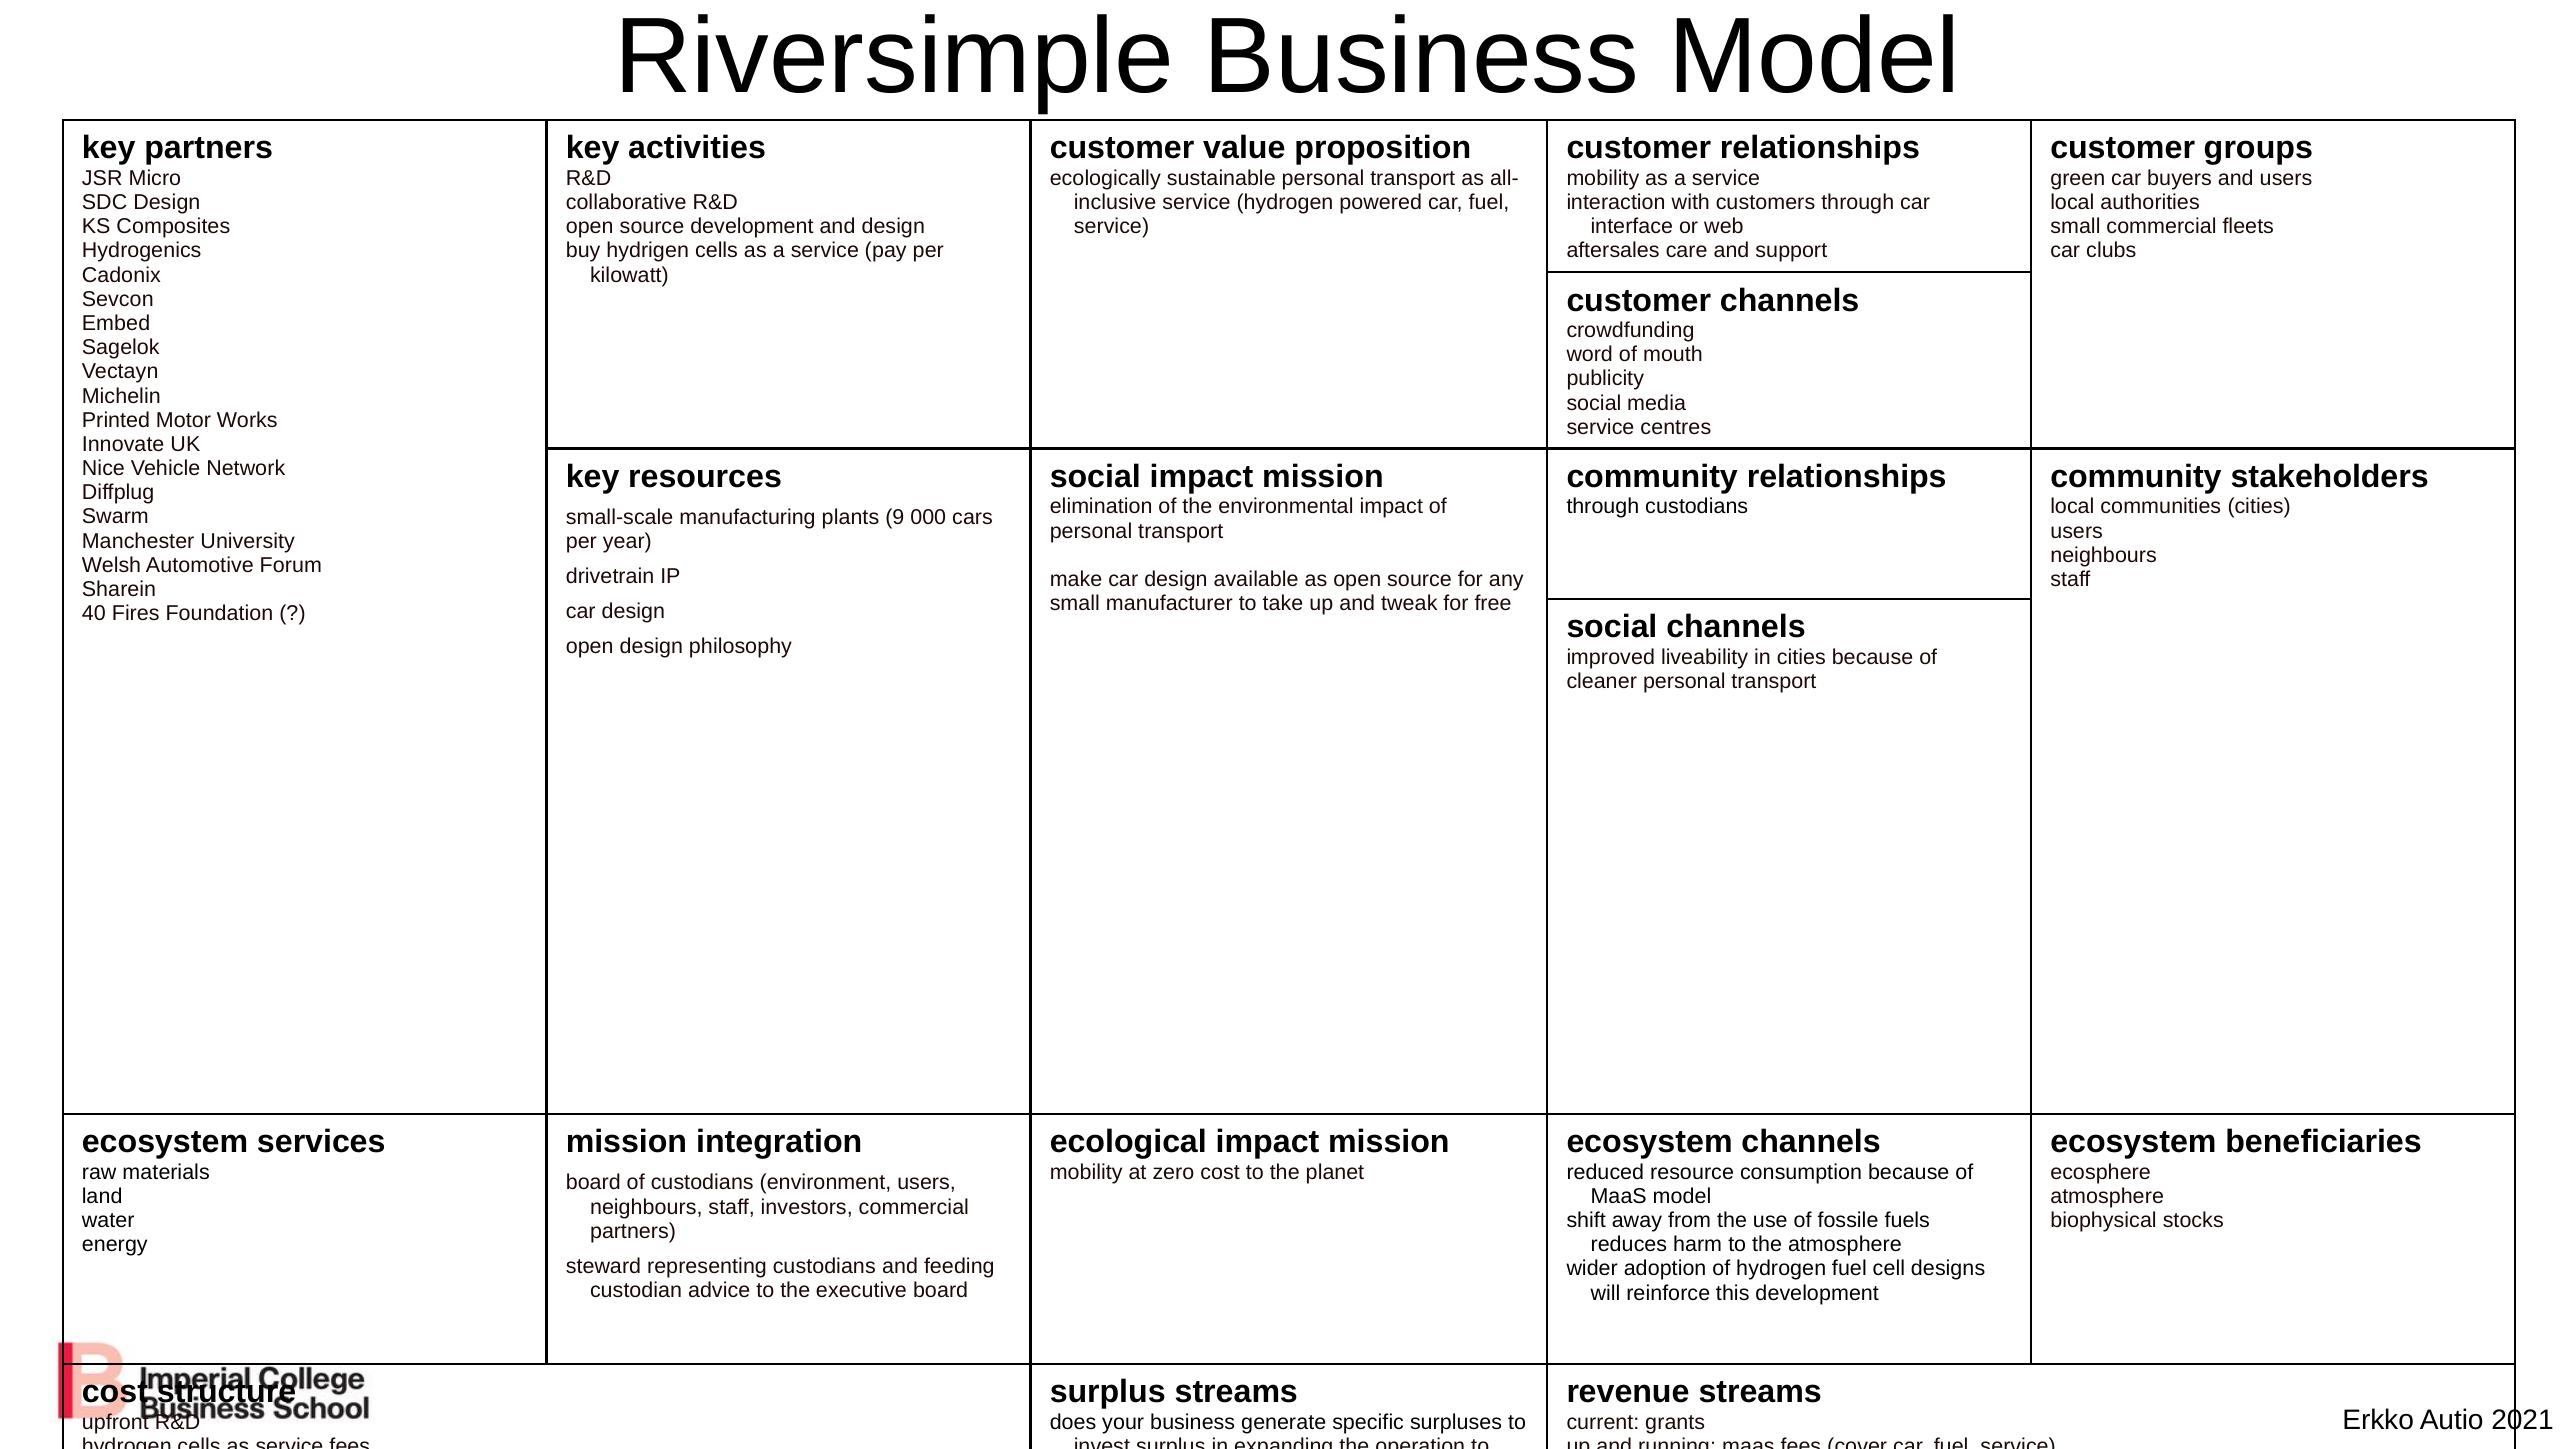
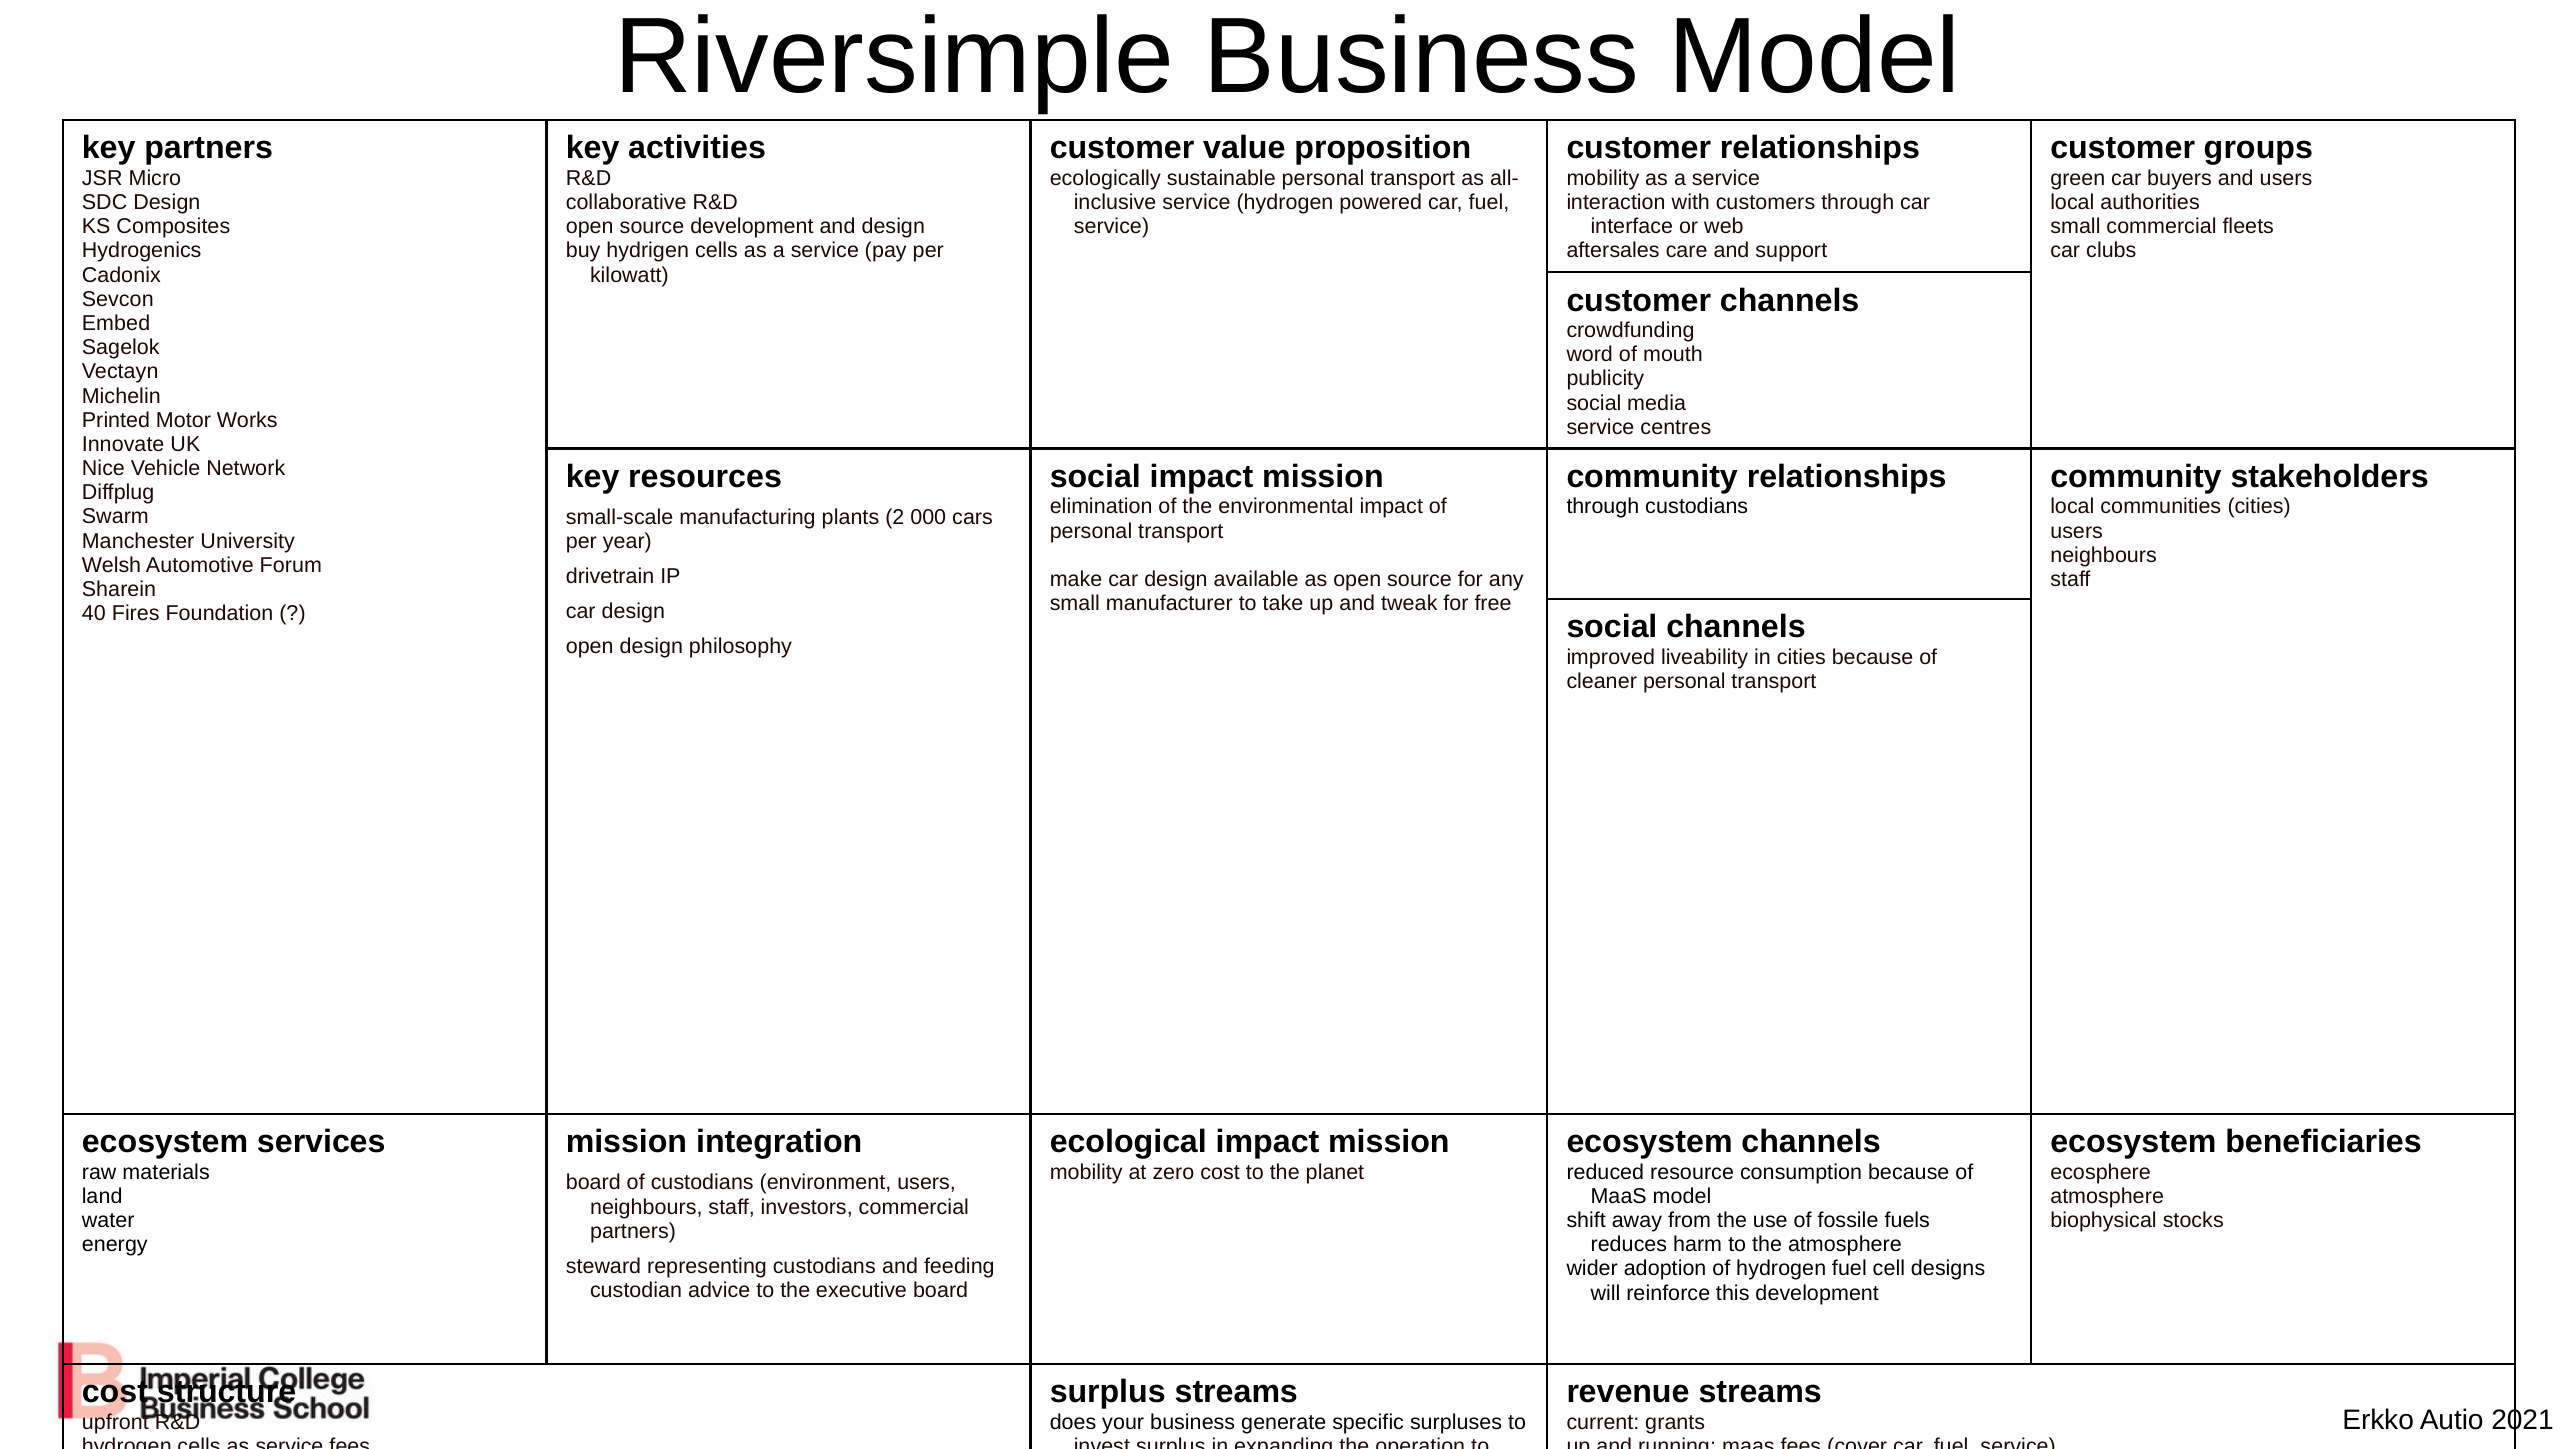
9: 9 -> 2
